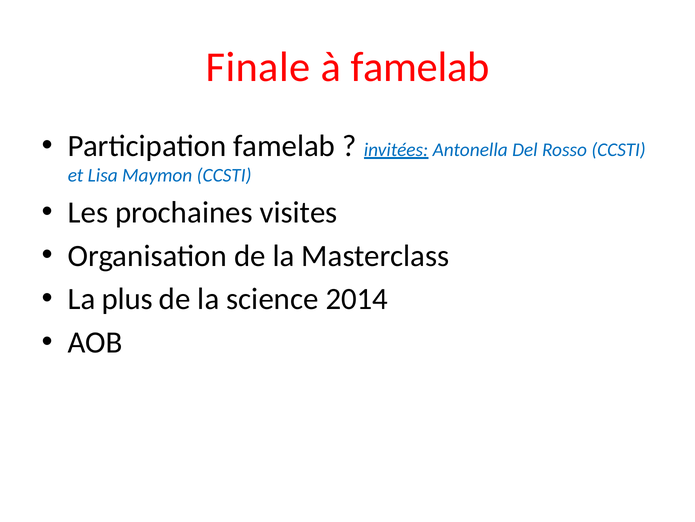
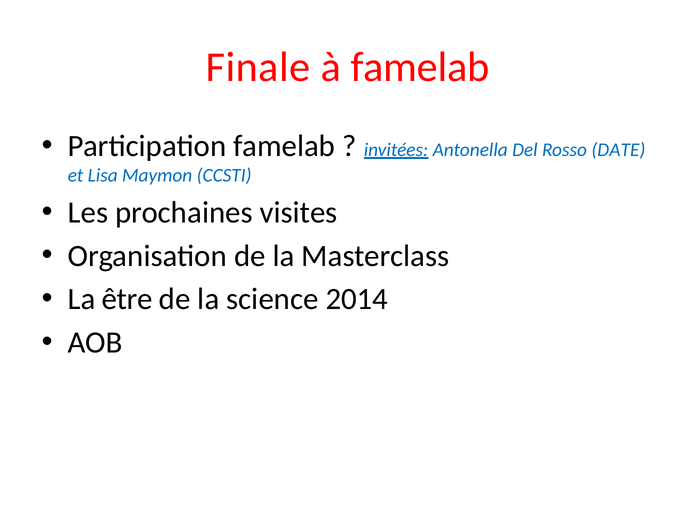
Rosso CCSTI: CCSTI -> DATE
plus: plus -> être
